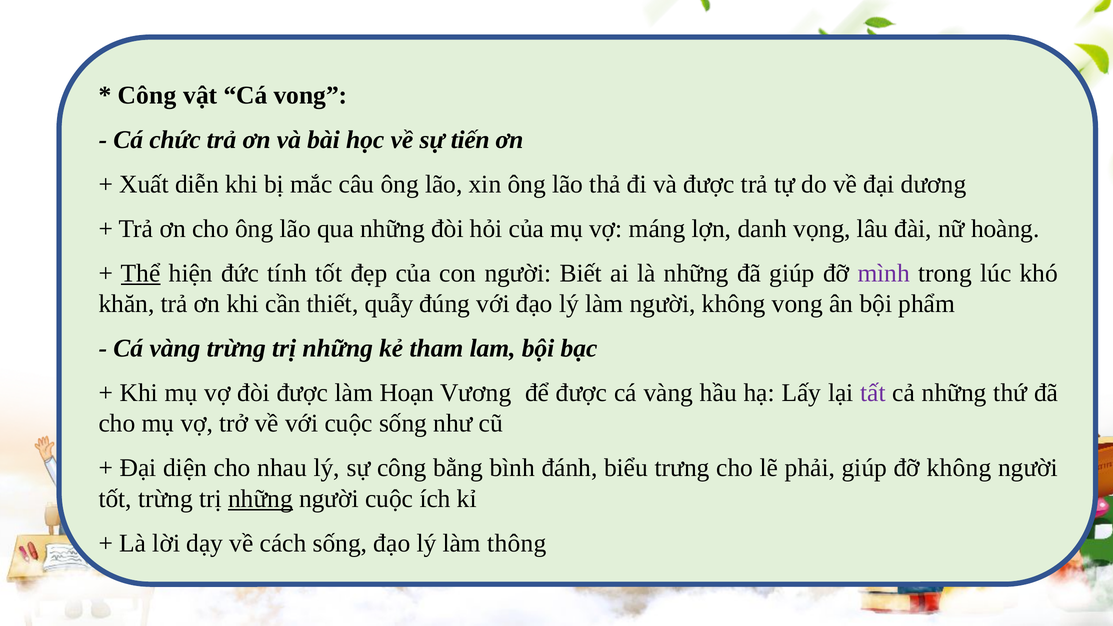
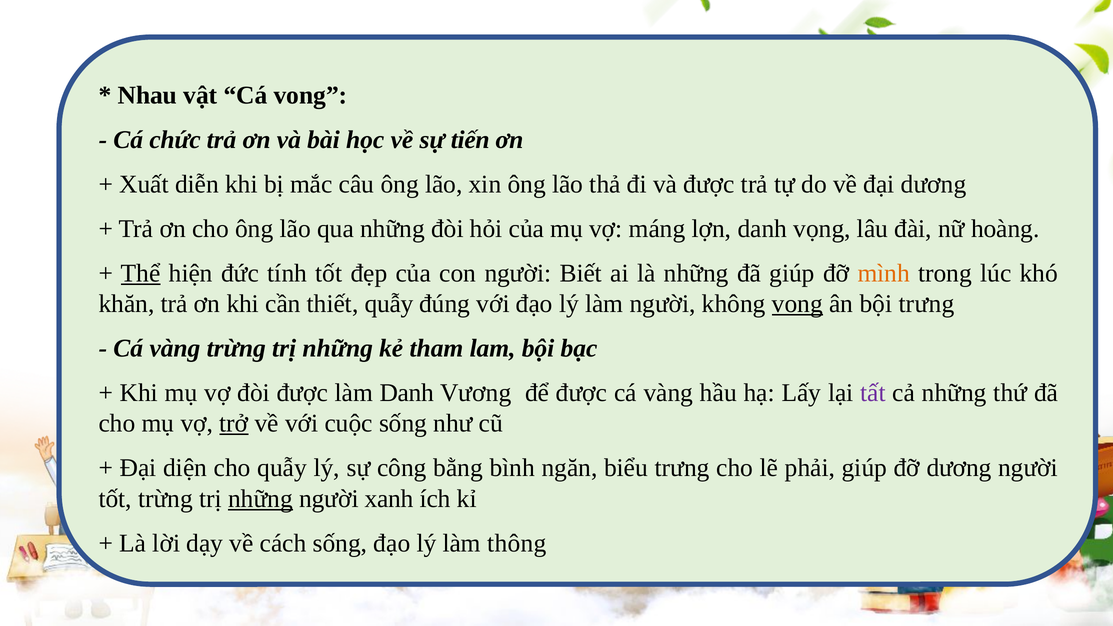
Công at (147, 95): Công -> Nhau
mình colour: purple -> orange
vong at (797, 304) underline: none -> present
bội phẩm: phẩm -> trưng
làm Hoạn: Hoạn -> Danh
trở underline: none -> present
cho nhau: nhau -> quẫy
đánh: đánh -> ngăn
đỡ không: không -> dương
người cuộc: cuộc -> xanh
